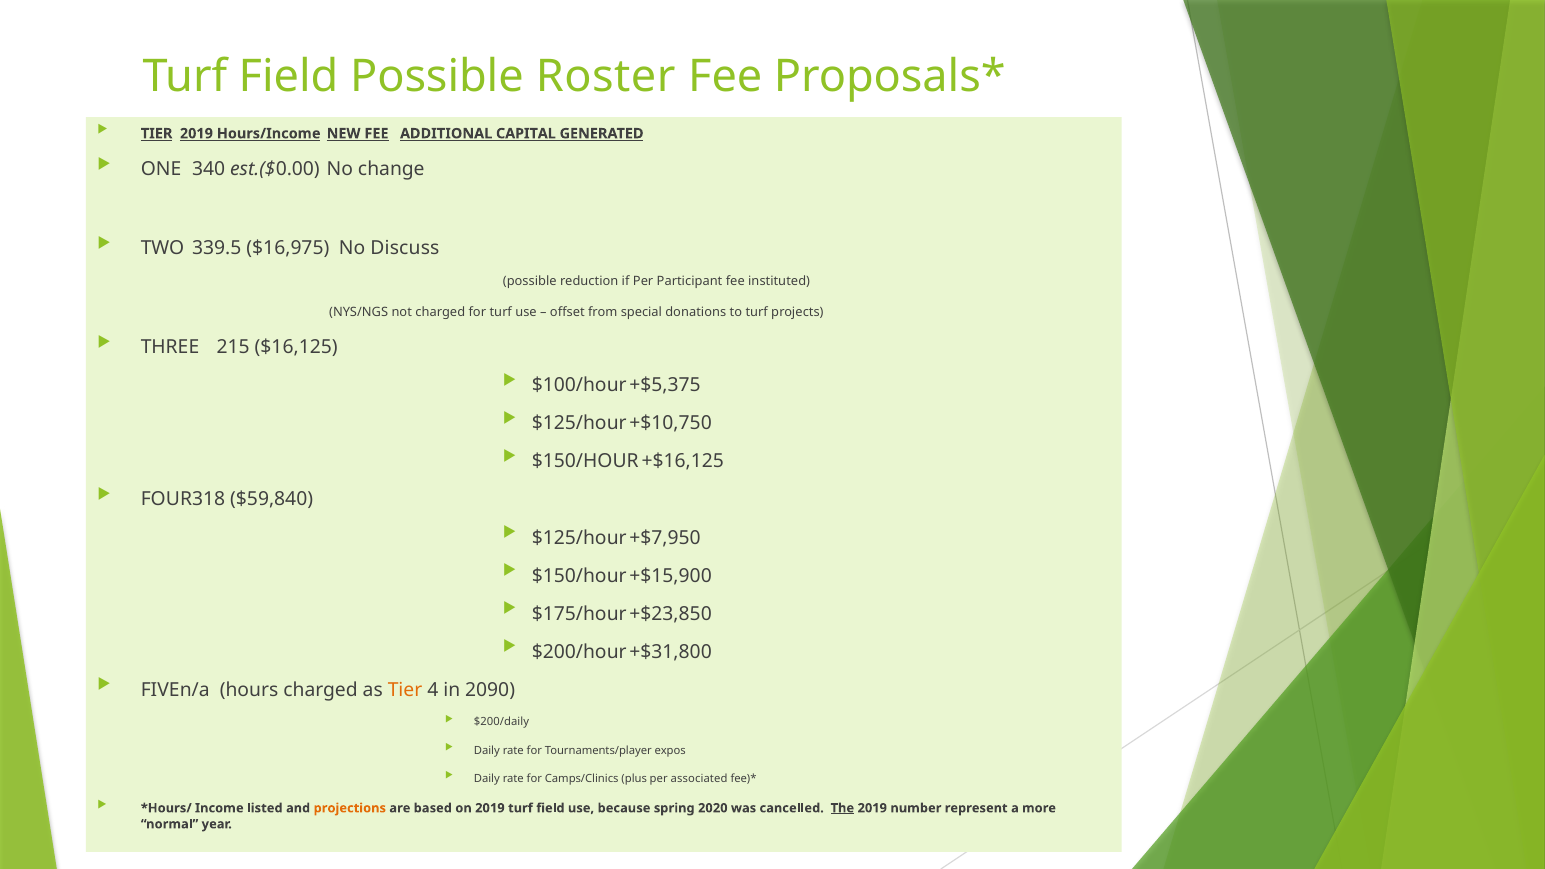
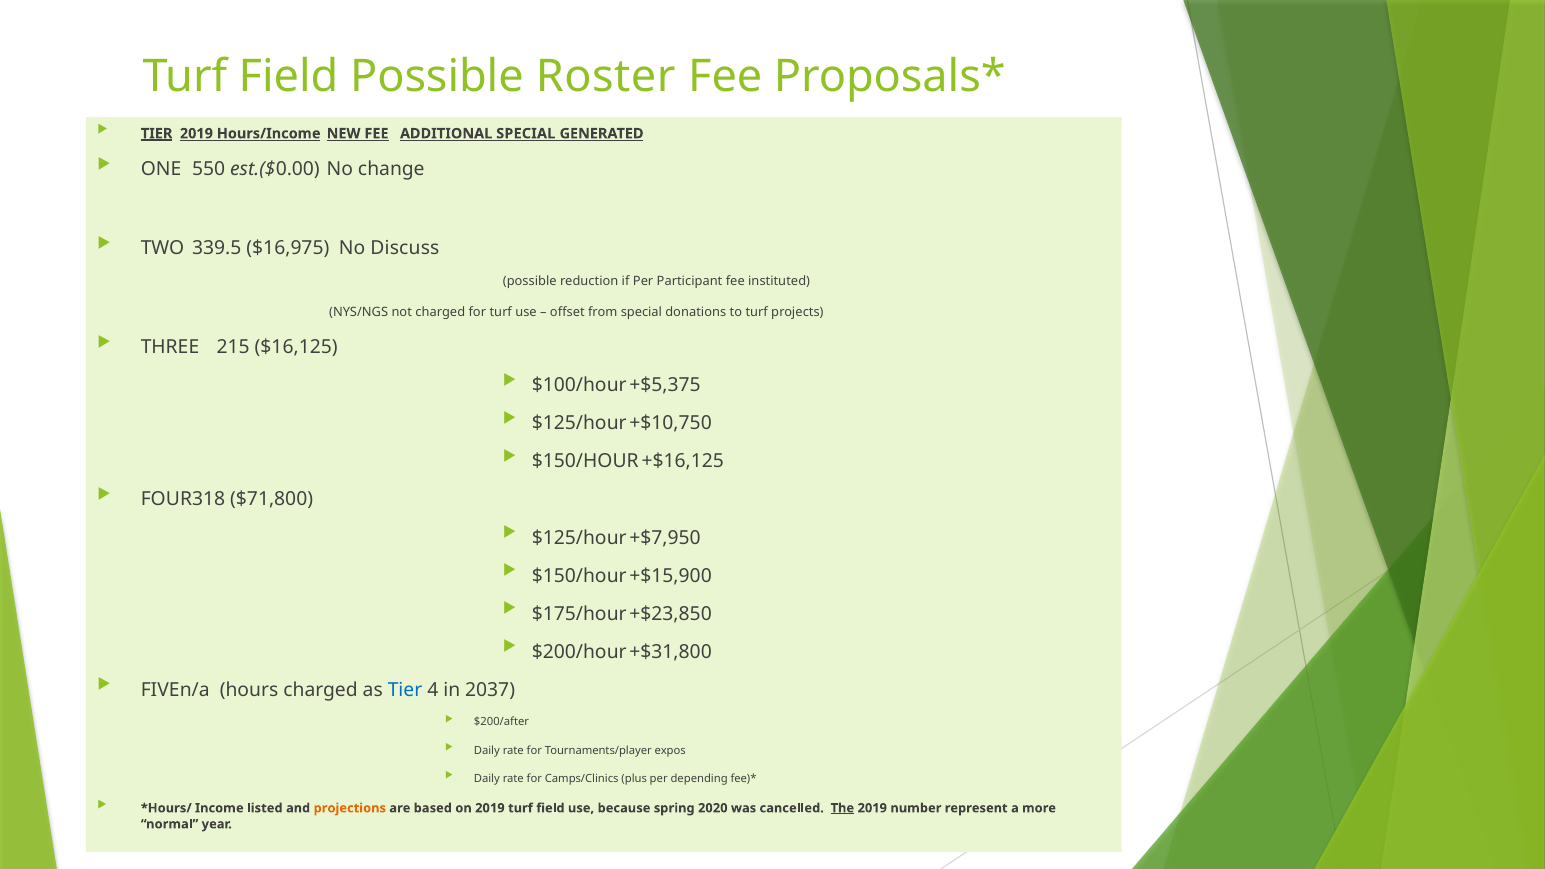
TIER at (157, 134) underline: none -> present
ADDITIONAL CAPITAL: CAPITAL -> SPECIAL
340: 340 -> 550
$59,840: $59,840 -> $71,800
Tier at (405, 690) colour: orange -> blue
2090: 2090 -> 2037
$200/daily: $200/daily -> $200/after
associated: associated -> depending
